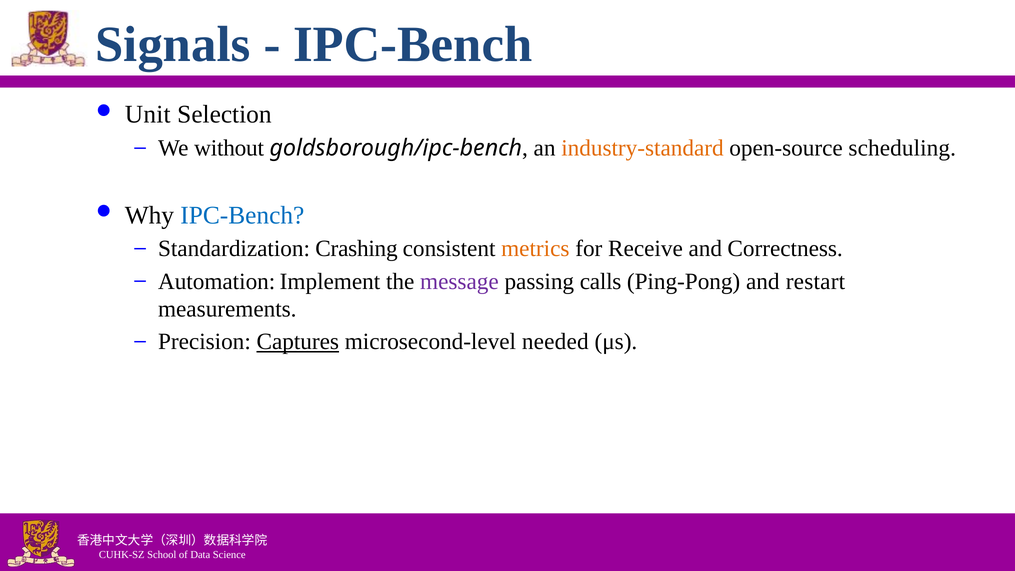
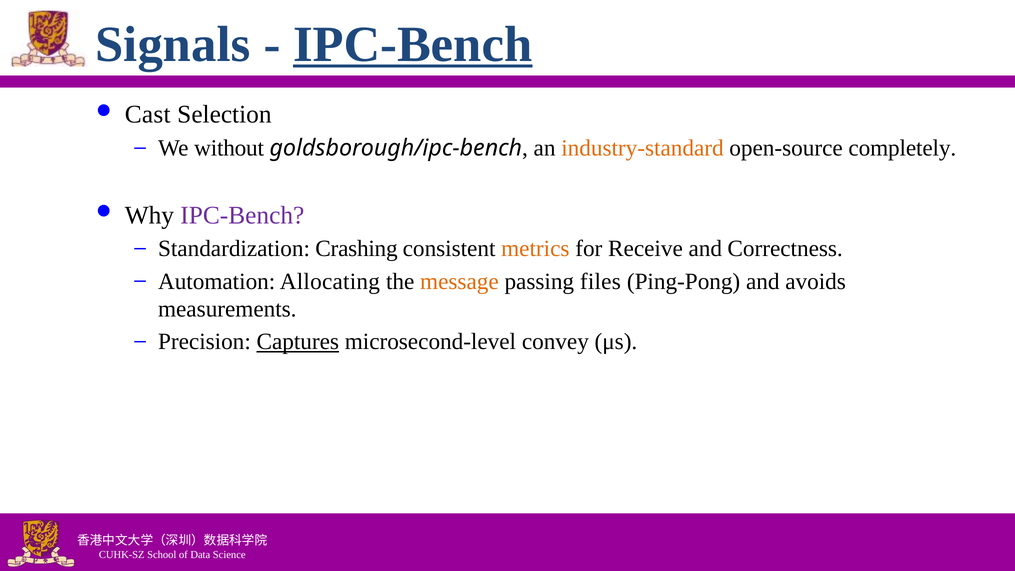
IPC-Bench at (413, 44) underline: none -> present
Unit: Unit -> Cast
scheduling: scheduling -> completely
IPC-Bench at (242, 215) colour: blue -> purple
Implement: Implement -> Allocating
message colour: purple -> orange
calls: calls -> files
restart: restart -> avoids
needed: needed -> convey
